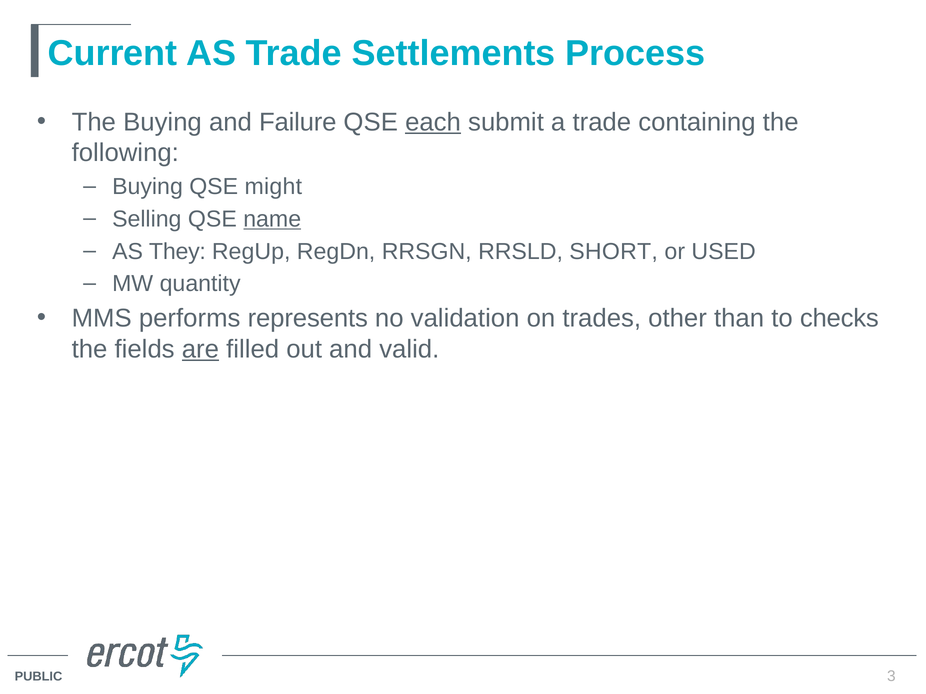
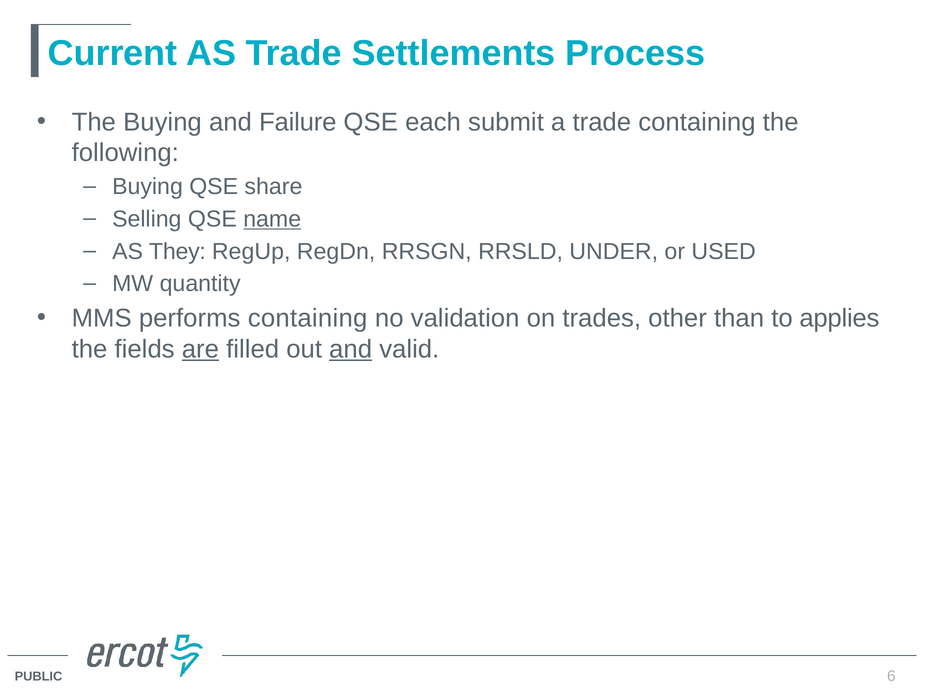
each underline: present -> none
might: might -> share
SHORT: SHORT -> UNDER
performs represents: represents -> containing
checks: checks -> applies
and at (351, 350) underline: none -> present
3: 3 -> 6
